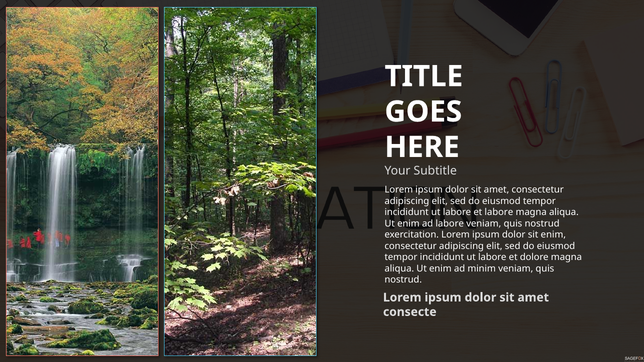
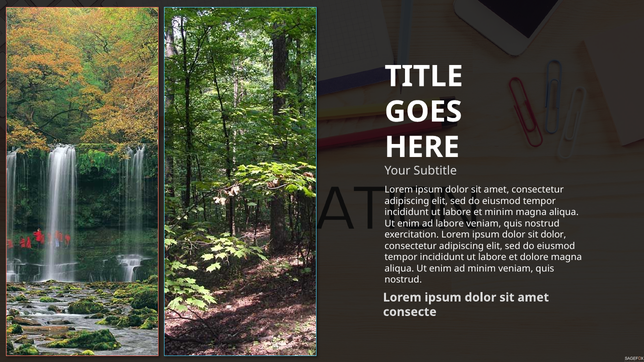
et labore: labore -> minim
sit enim: enim -> dolor
